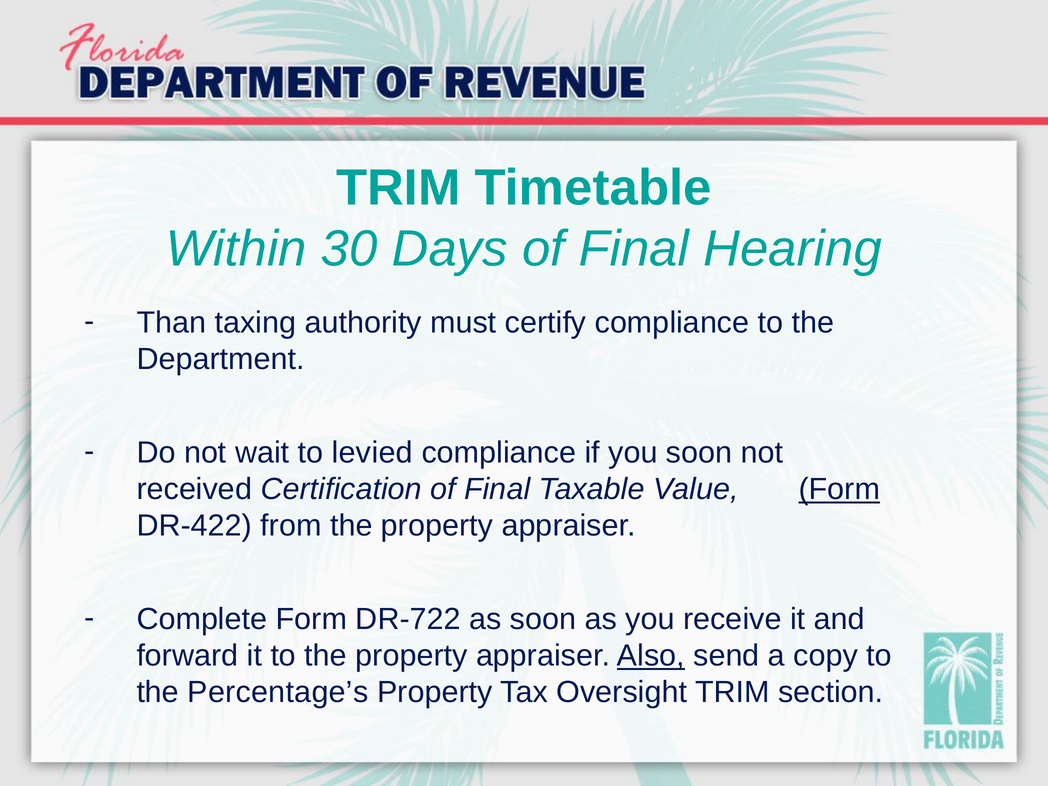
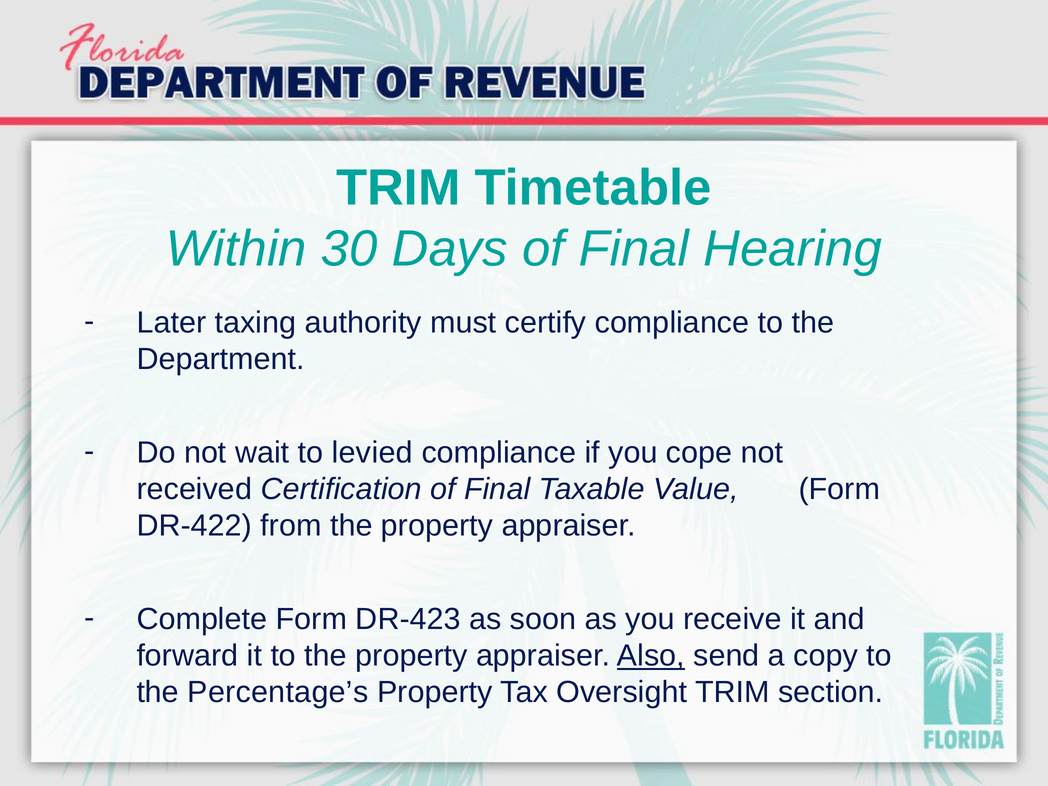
Than: Than -> Later
you soon: soon -> cope
Form at (839, 489) underline: present -> none
DR-722: DR-722 -> DR-423
